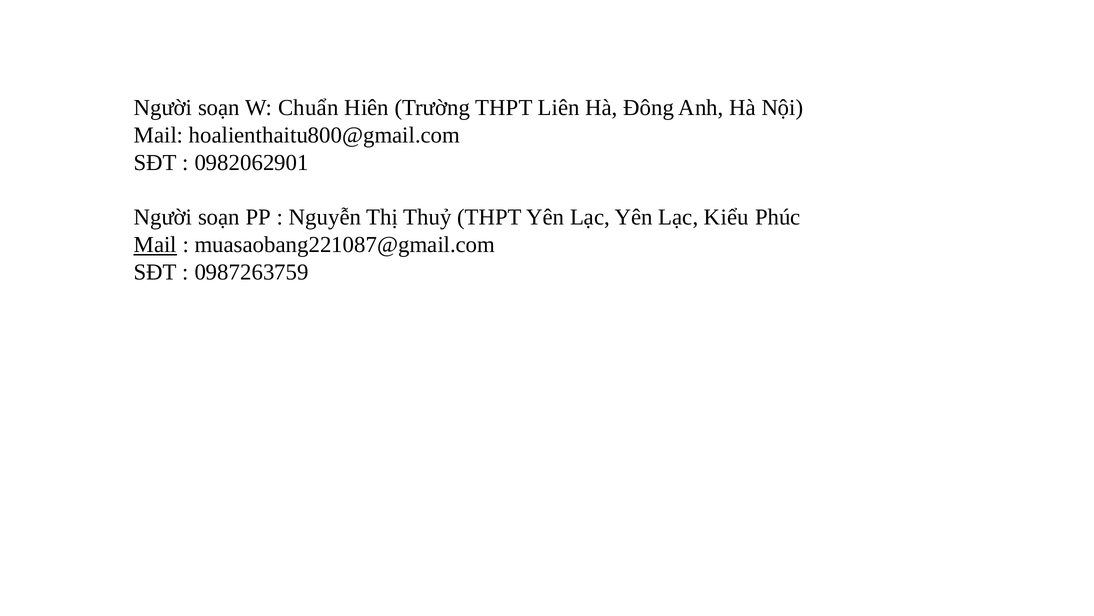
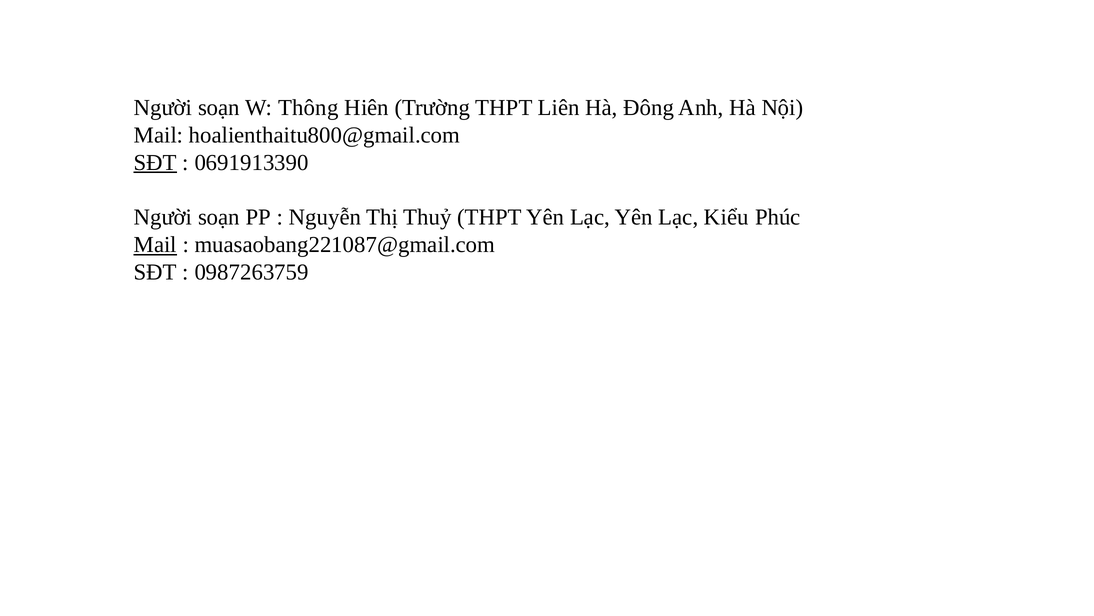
Chuẩn: Chuẩn -> Thông
SĐT at (155, 162) underline: none -> present
0982062901: 0982062901 -> 0691913390
